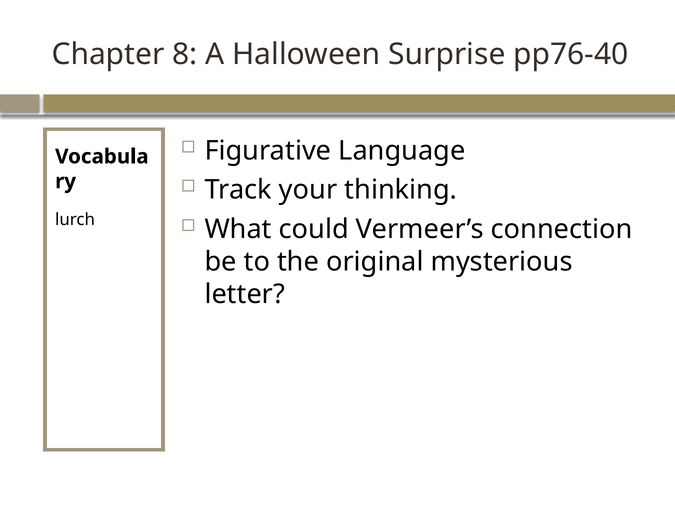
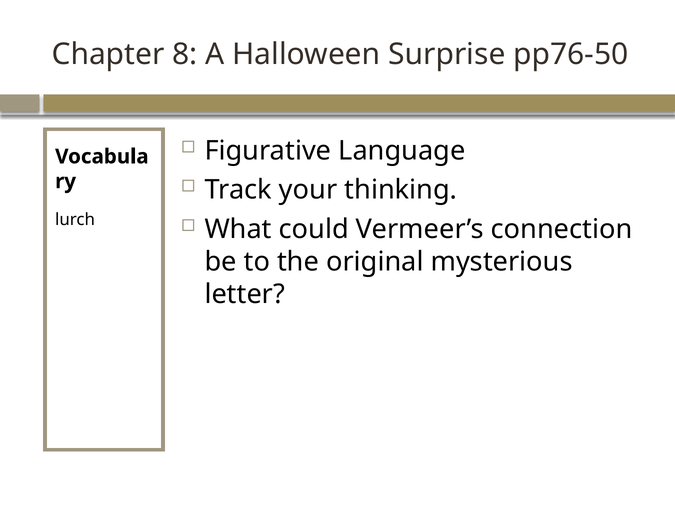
pp76-40: pp76-40 -> pp76-50
